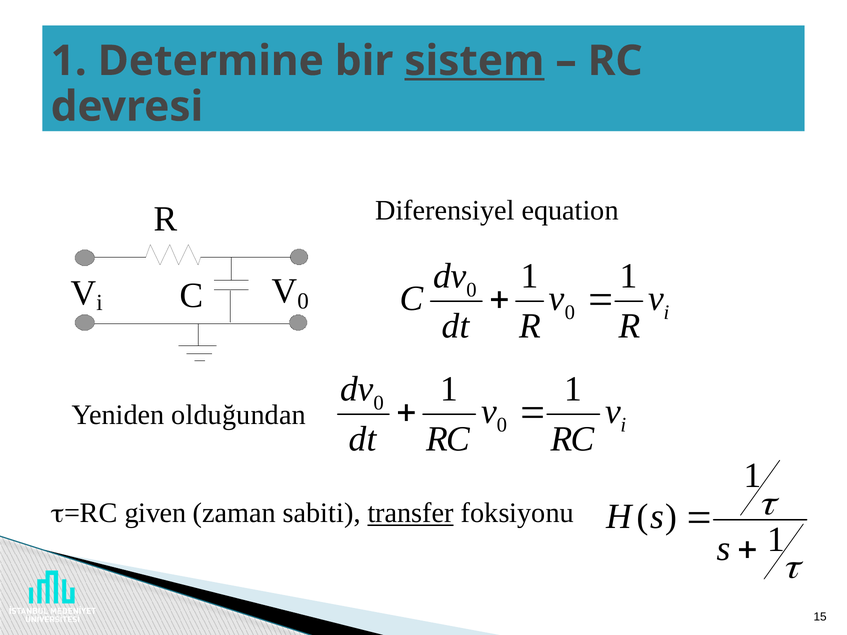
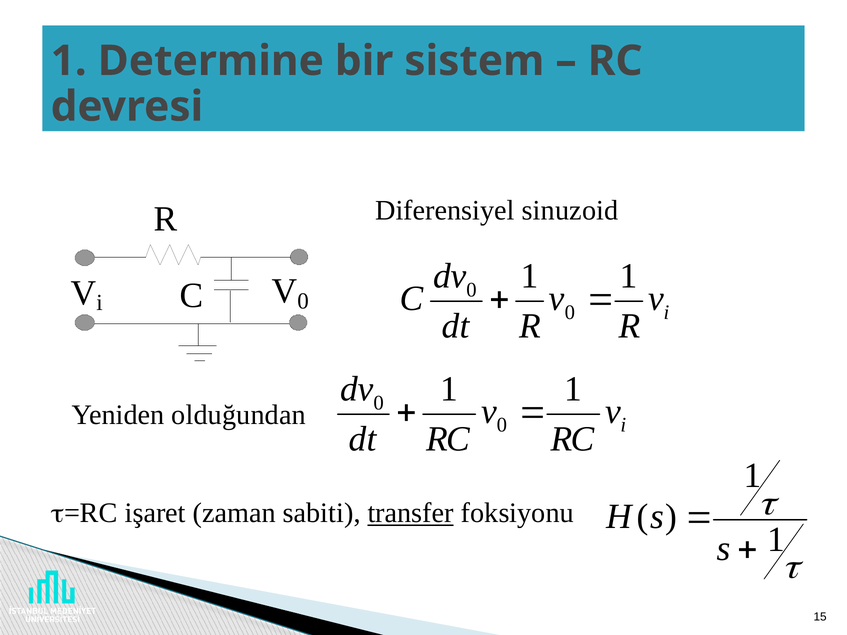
sistem underline: present -> none
equation: equation -> sinuzoid
given: given -> işaret
